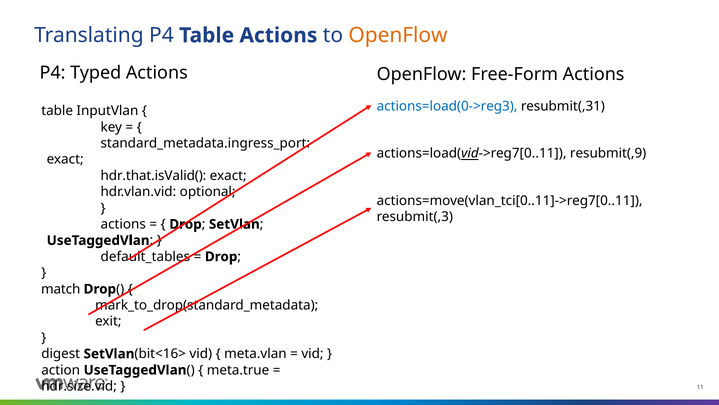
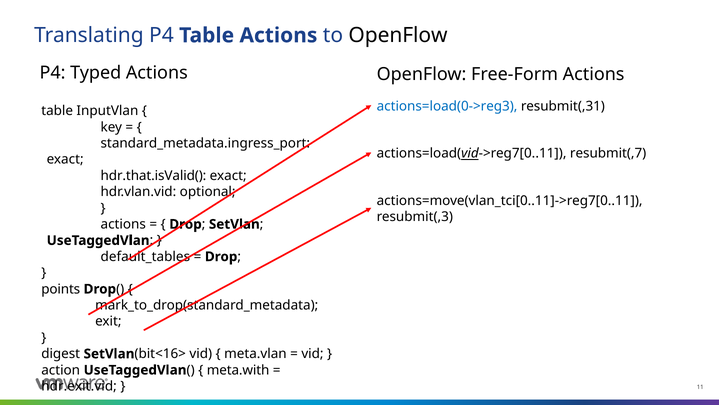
OpenFlow at (398, 35) colour: orange -> black
resubmit(,9: resubmit(,9 -> resubmit(,7
match: match -> points
meta.true: meta.true -> meta.with
hdr.size.vid: hdr.size.vid -> hdr.exit.vid
